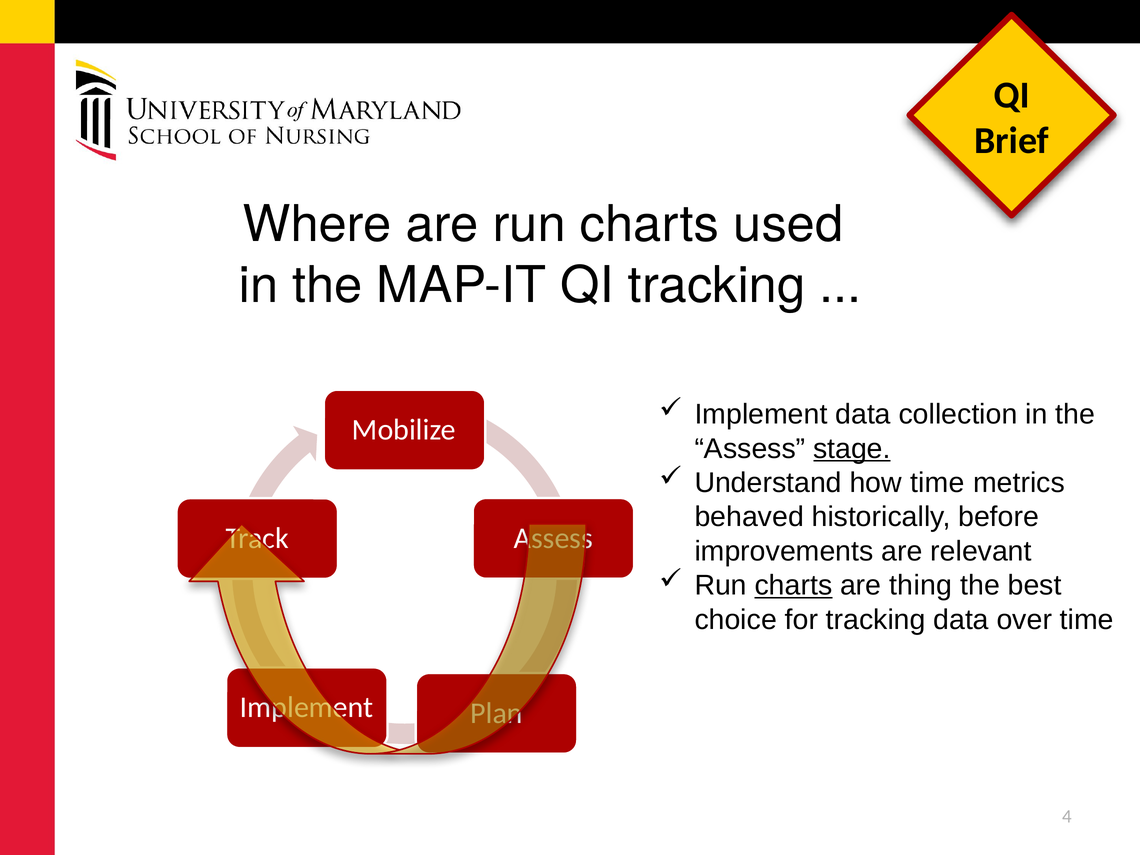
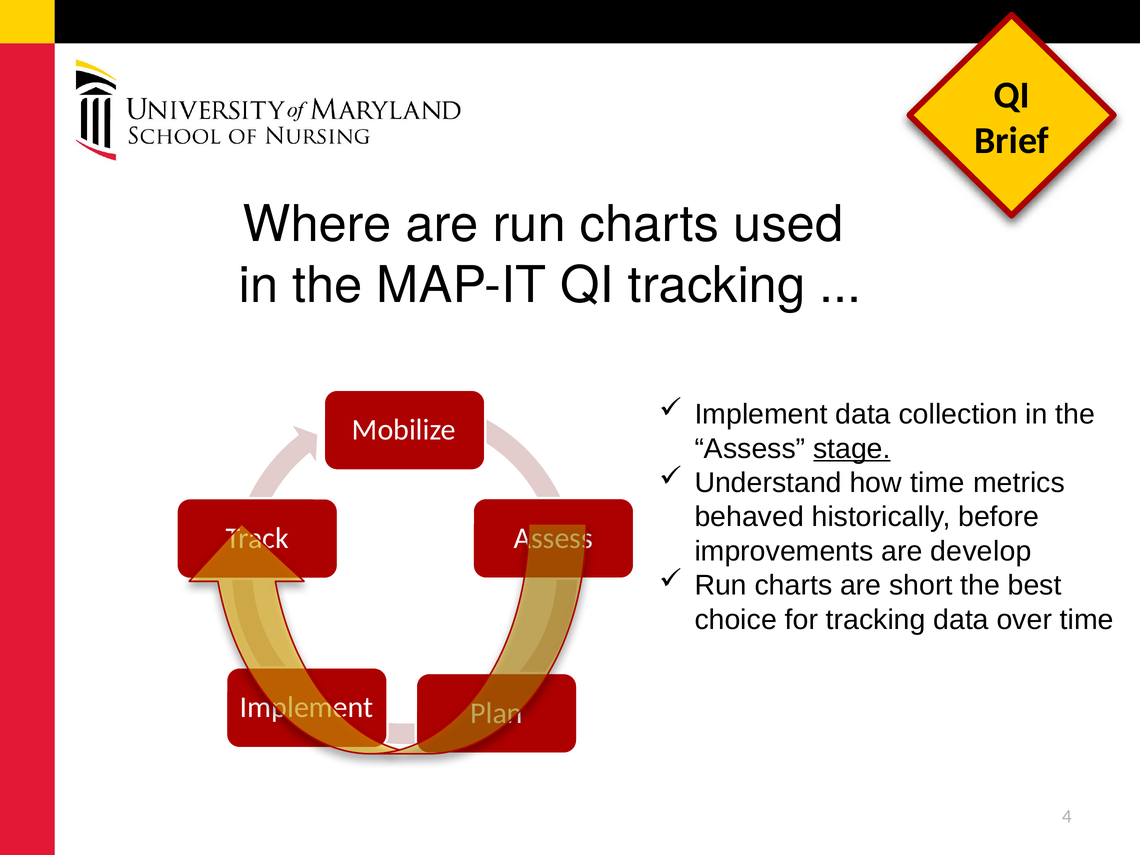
relevant: relevant -> develop
charts at (793, 585) underline: present -> none
thing: thing -> short
